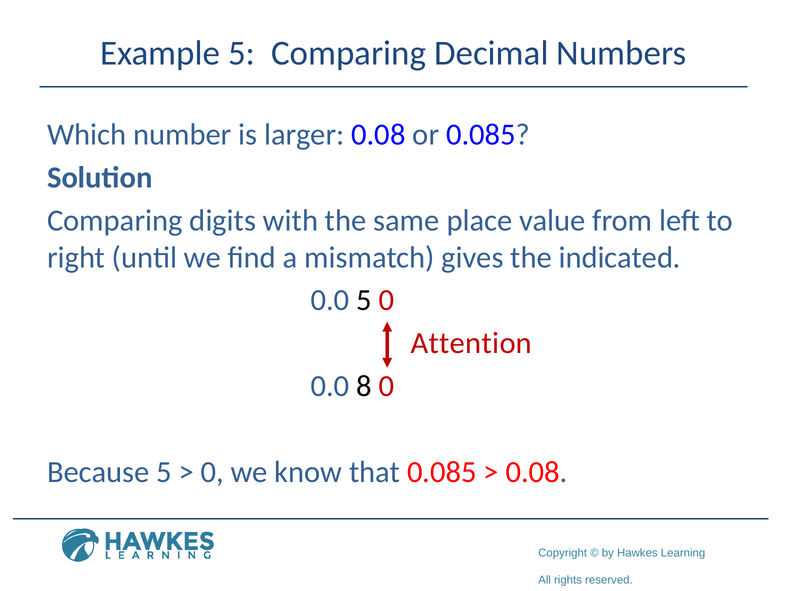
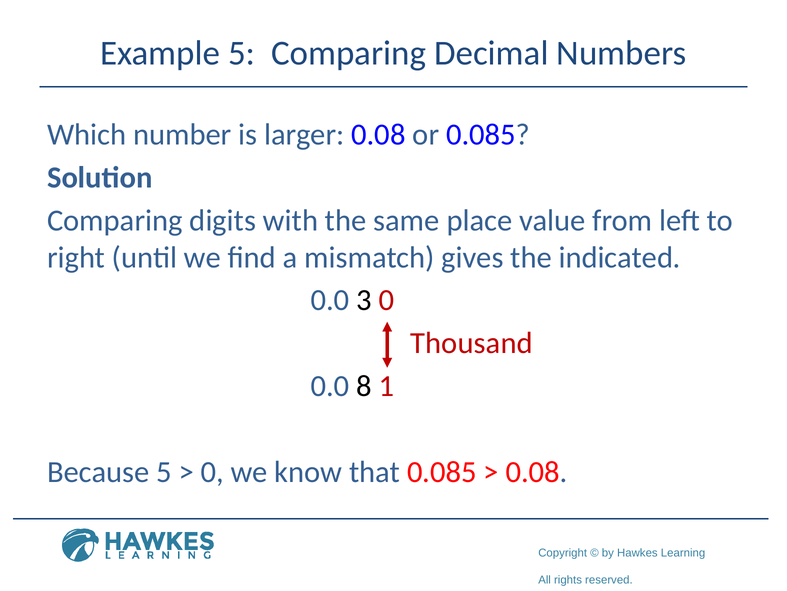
0.0 5: 5 -> 3
Attention: Attention -> Thousand
8 0: 0 -> 1
